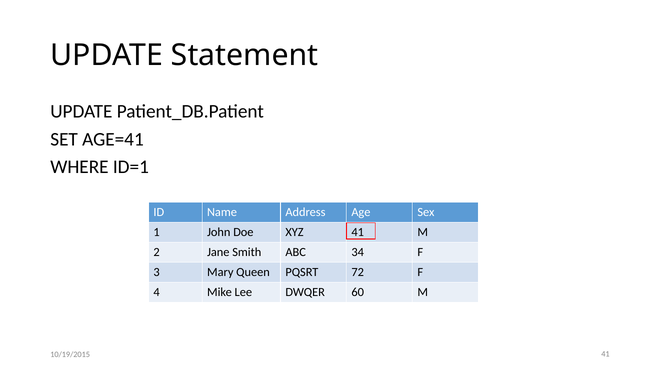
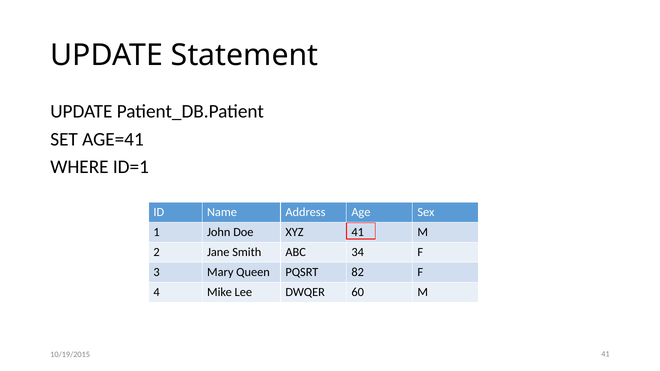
72: 72 -> 82
